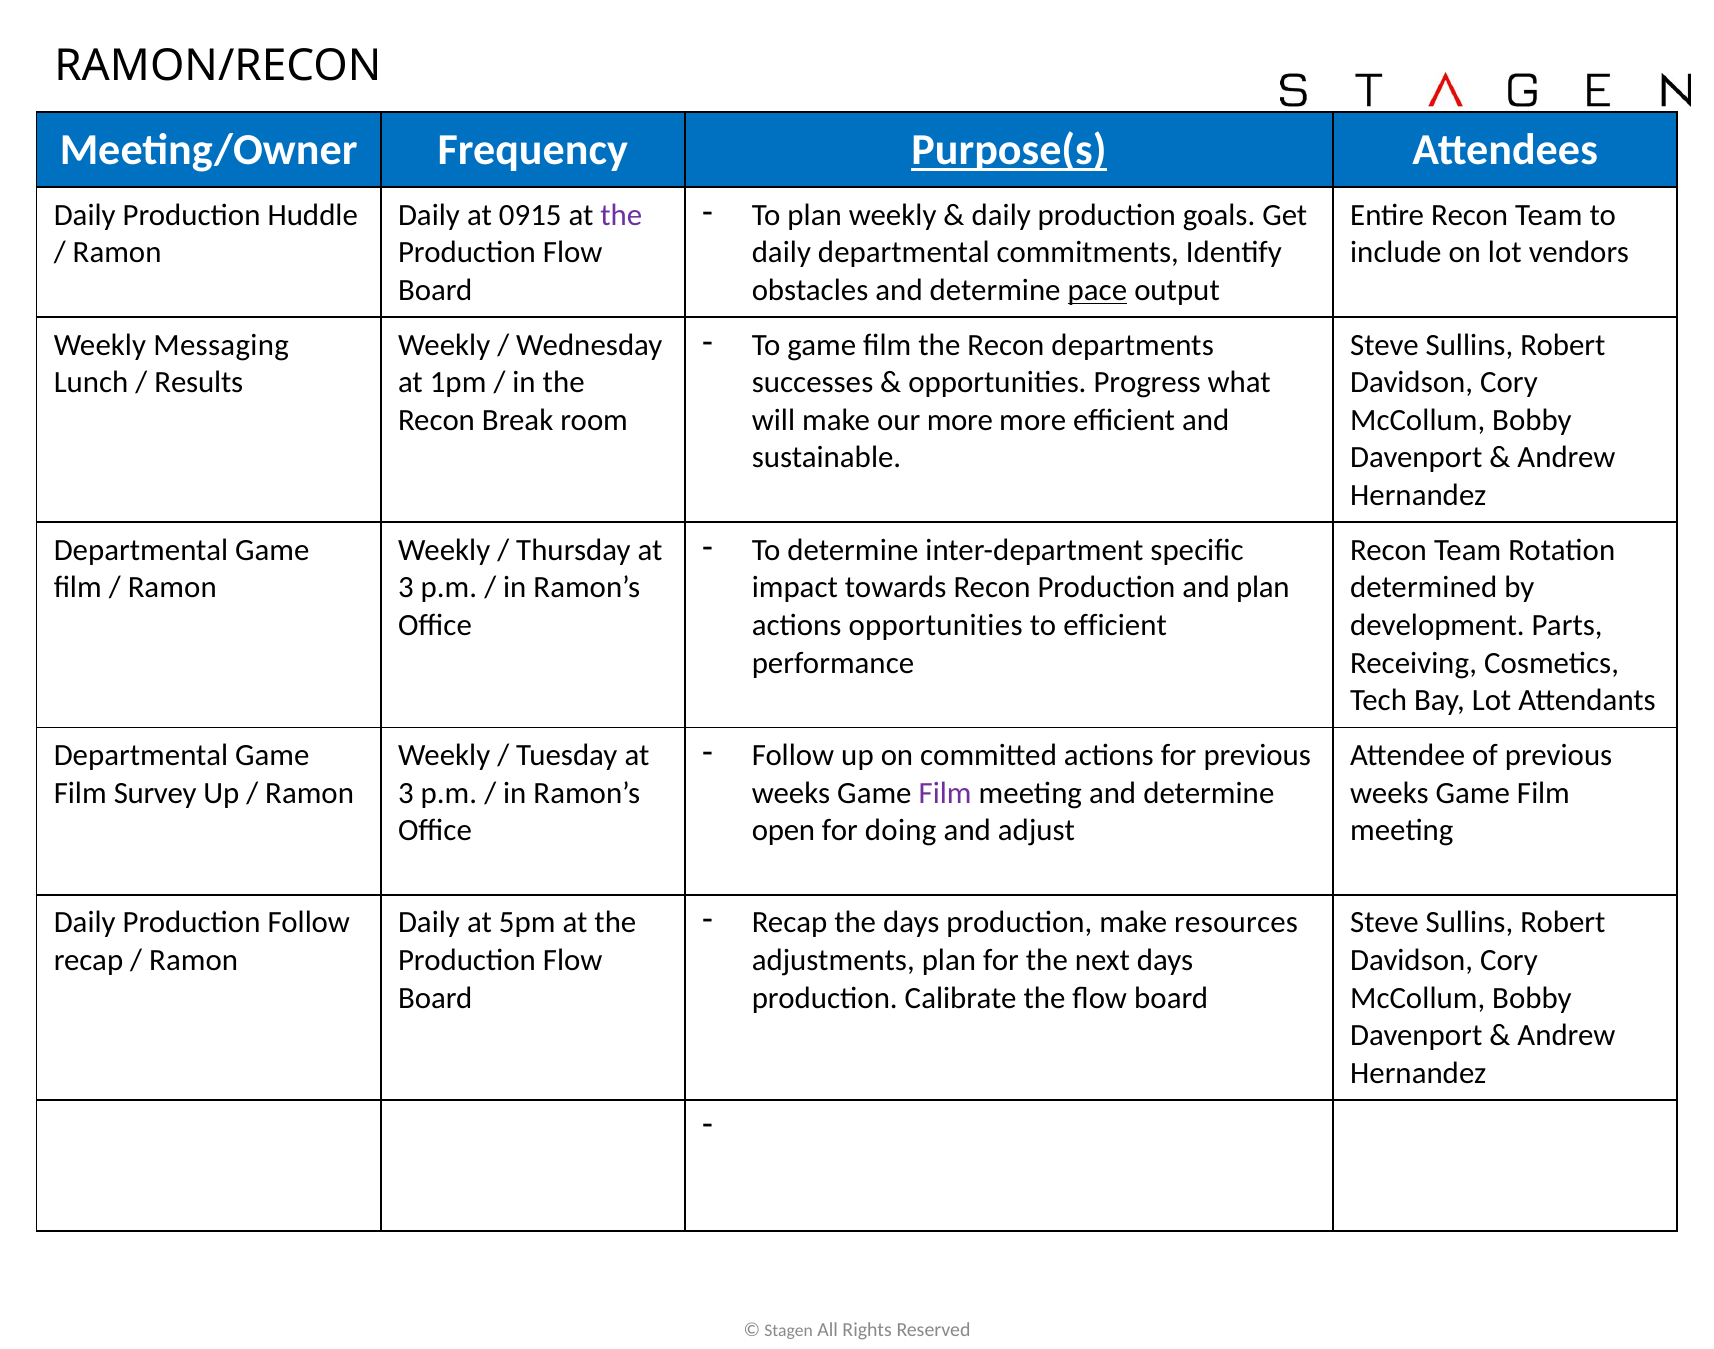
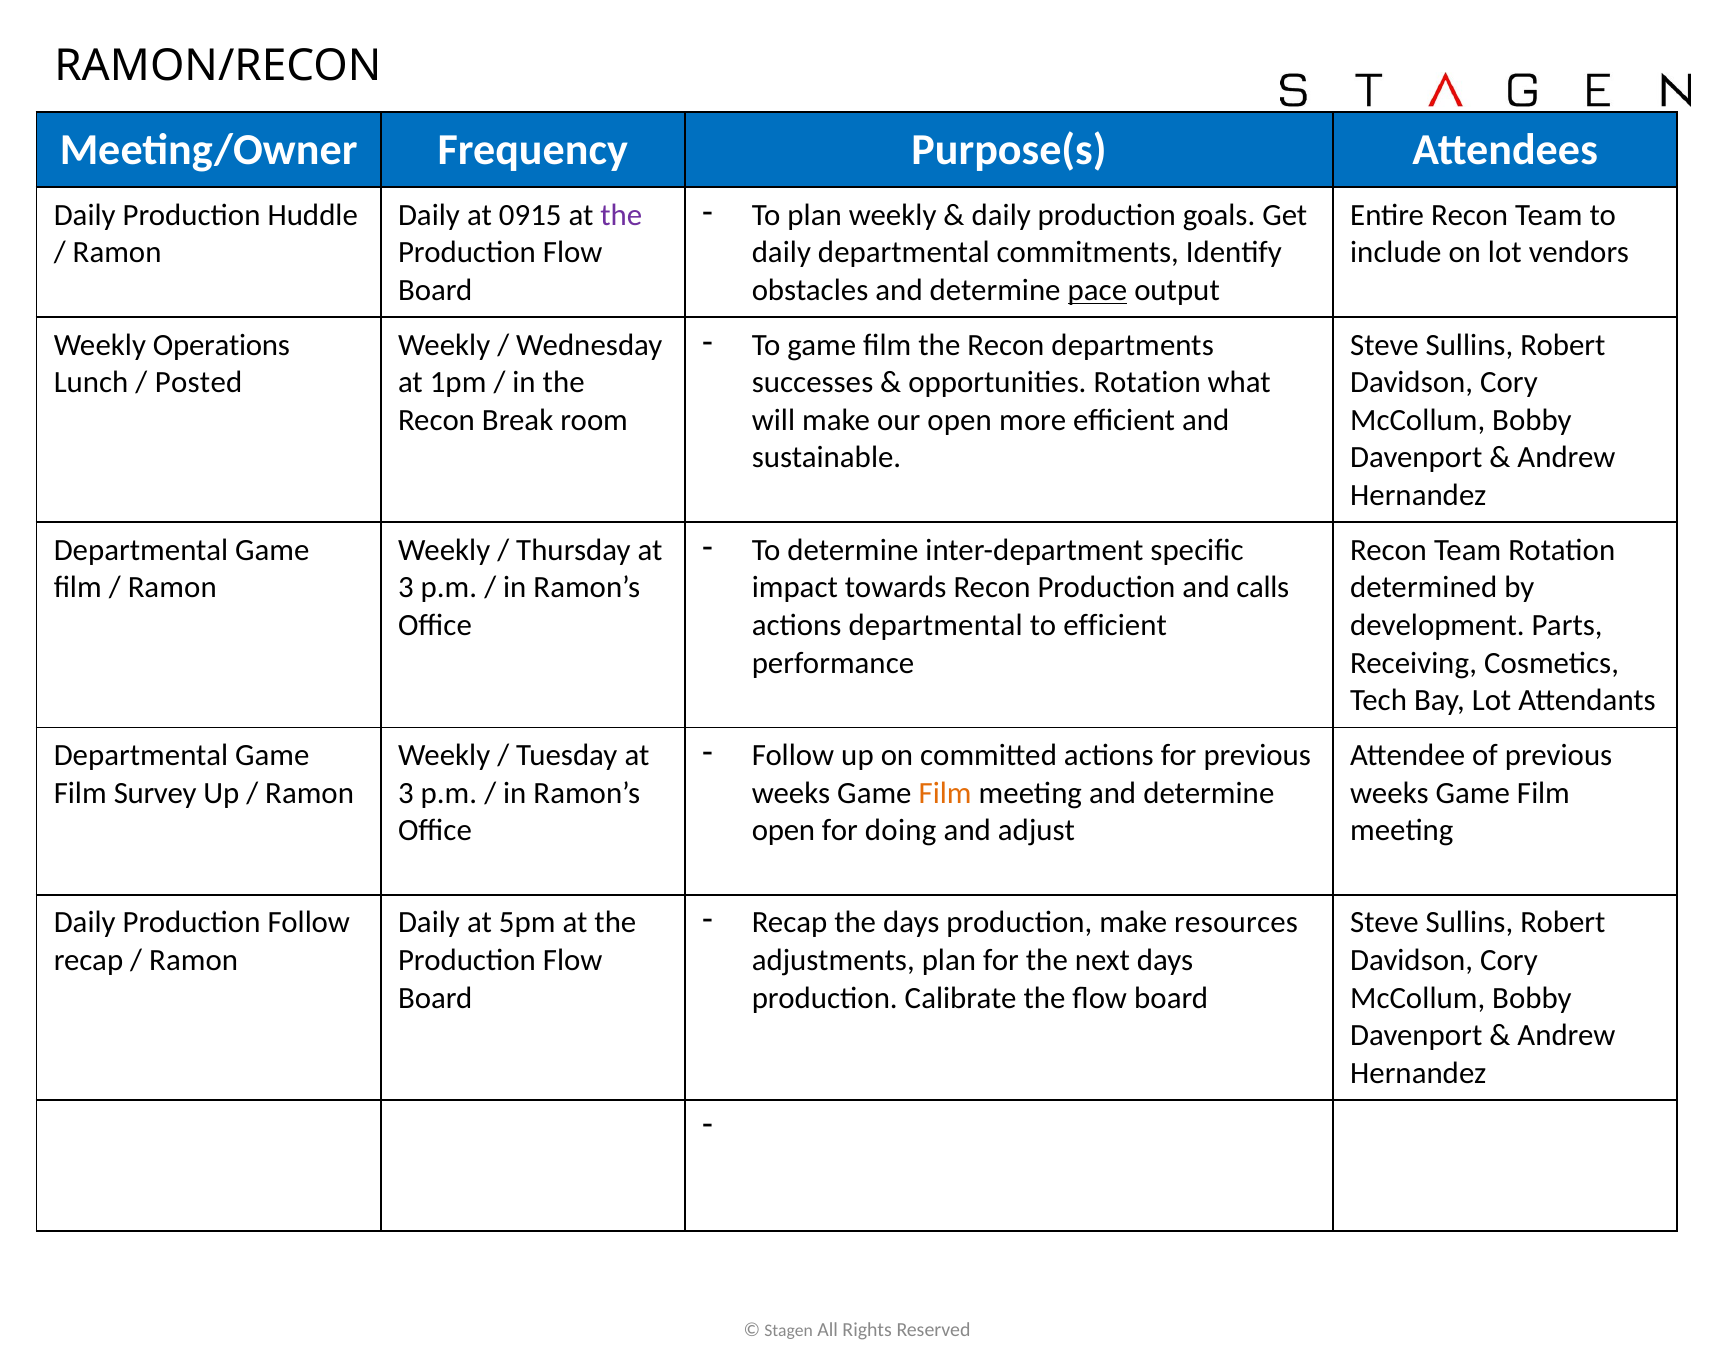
Purpose(s underline: present -> none
Messaging: Messaging -> Operations
Results: Results -> Posted
opportunities Progress: Progress -> Rotation
our more: more -> open
and plan: plan -> calls
actions opportunities: opportunities -> departmental
Film at (945, 793) colour: purple -> orange
